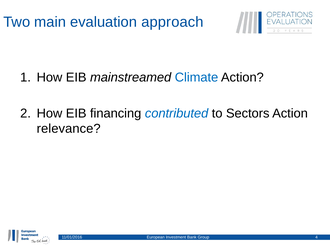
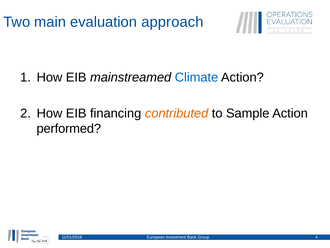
contributed colour: blue -> orange
Sectors: Sectors -> Sample
relevance: relevance -> performed
